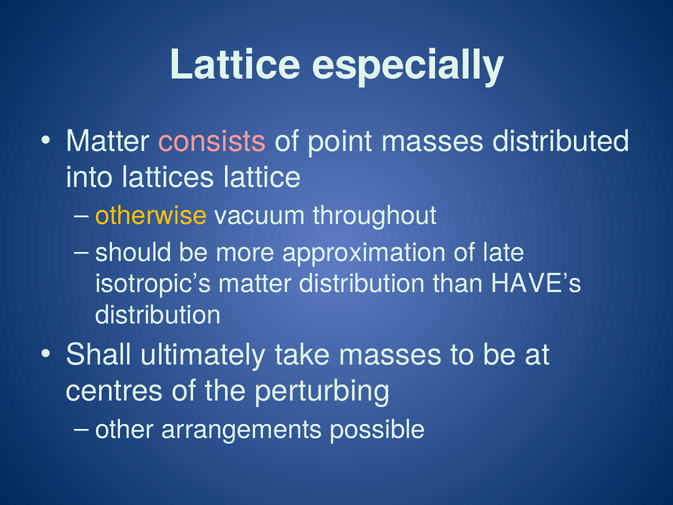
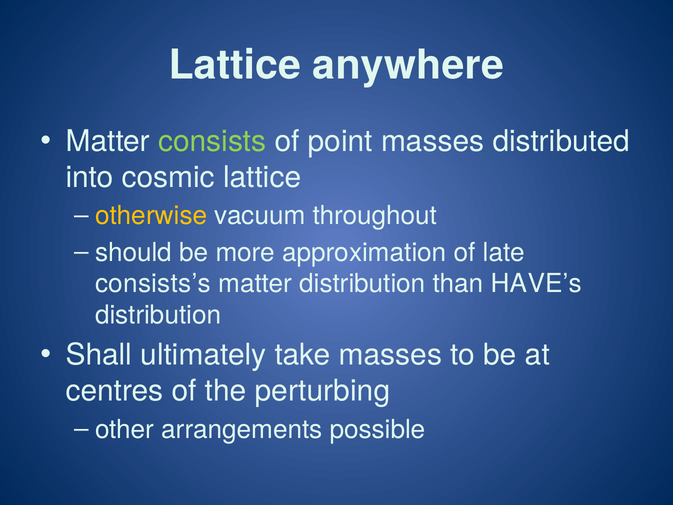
especially: especially -> anywhere
consists colour: pink -> light green
lattices: lattices -> cosmic
isotropic’s: isotropic’s -> consists’s
